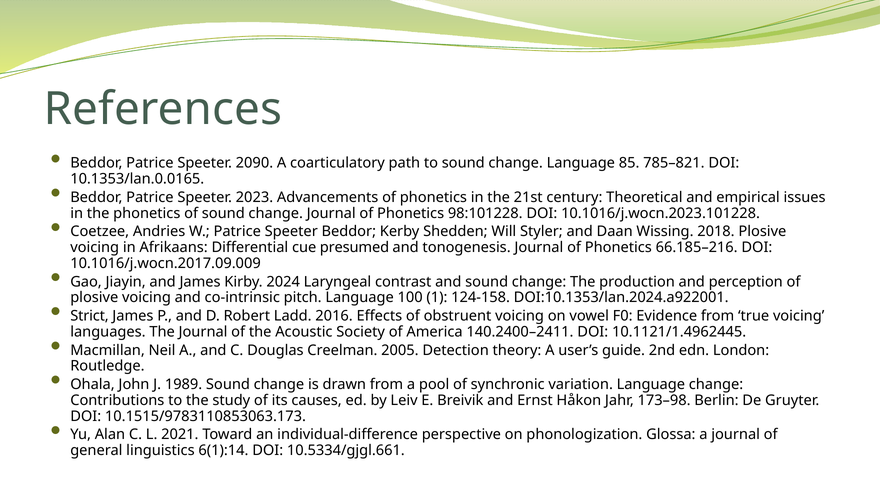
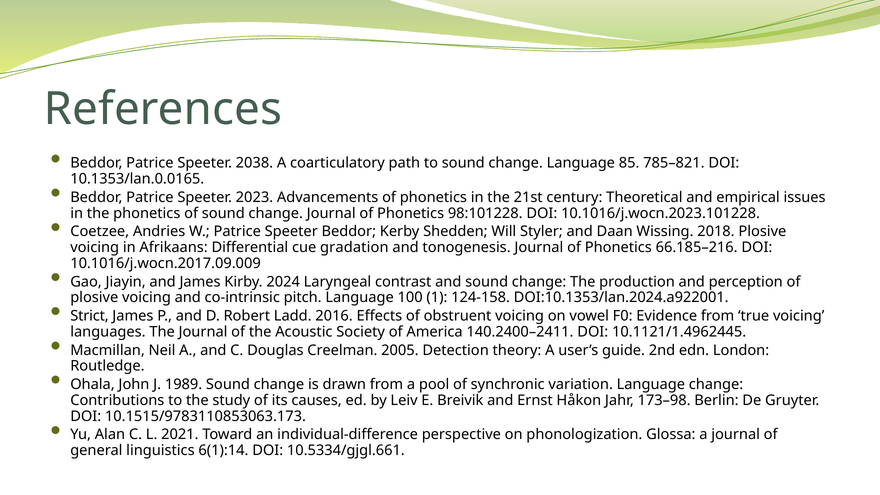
2090: 2090 -> 2038
presumed: presumed -> gradation
